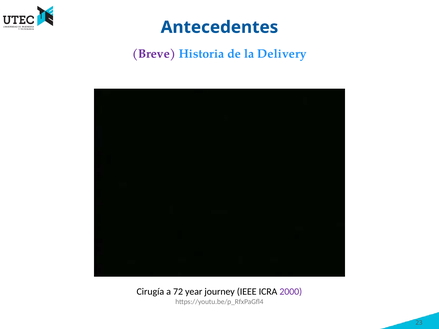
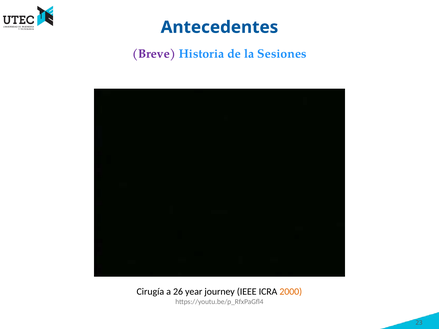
Delivery: Delivery -> Sesiones
72: 72 -> 26
2000 colour: purple -> orange
